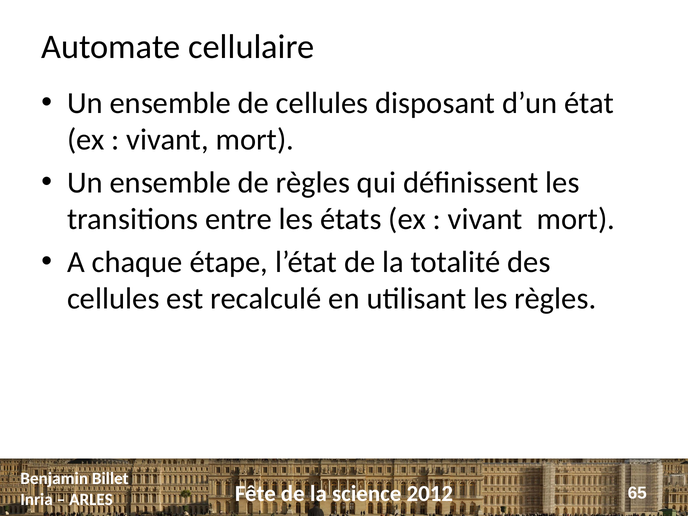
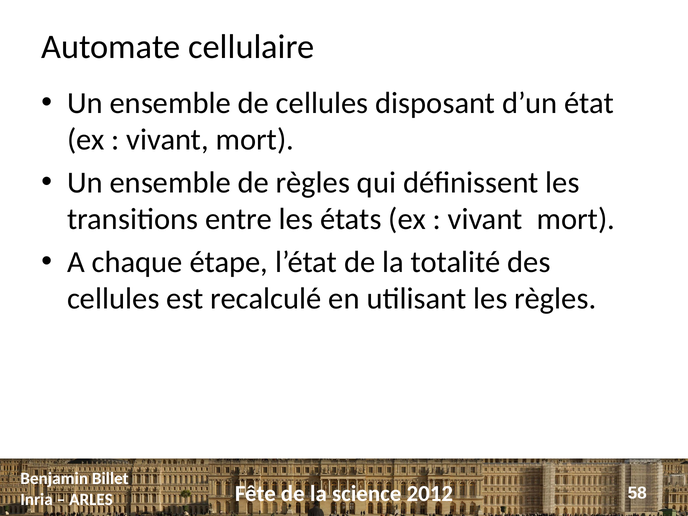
65: 65 -> 58
